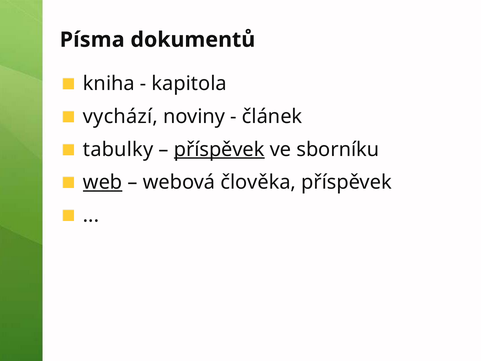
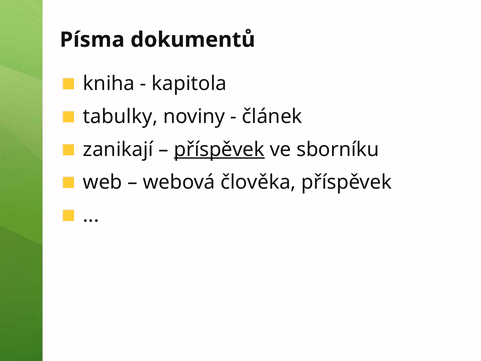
vychází: vychází -> tabulky
tabulky: tabulky -> zanikají
web underline: present -> none
